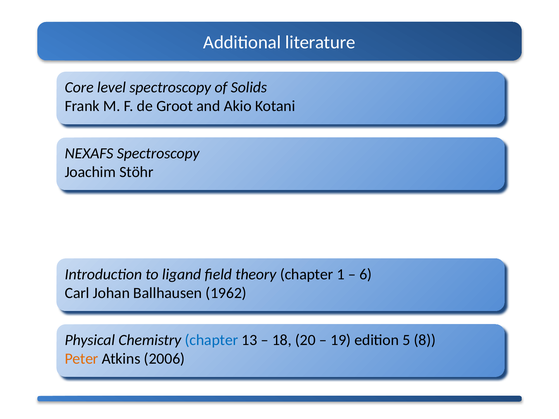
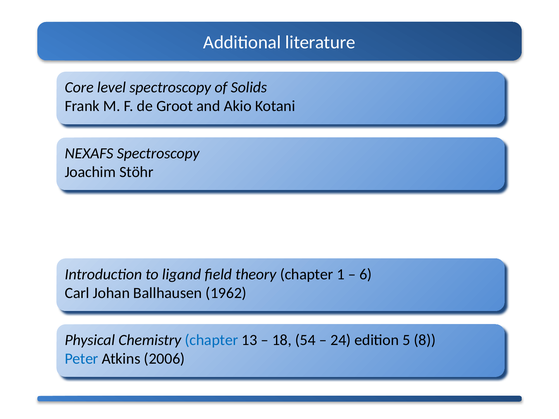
20: 20 -> 54
19: 19 -> 24
Peter colour: orange -> blue
